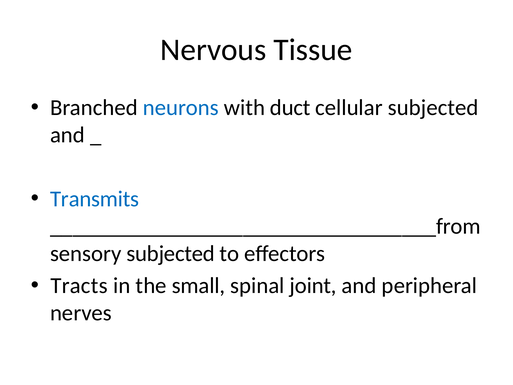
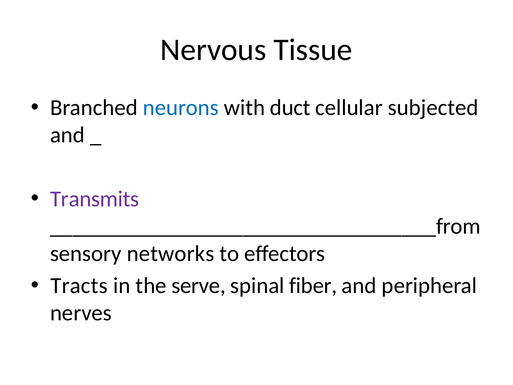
Transmits colour: blue -> purple
sensory subjected: subjected -> networks
small: small -> serve
joint: joint -> fiber
